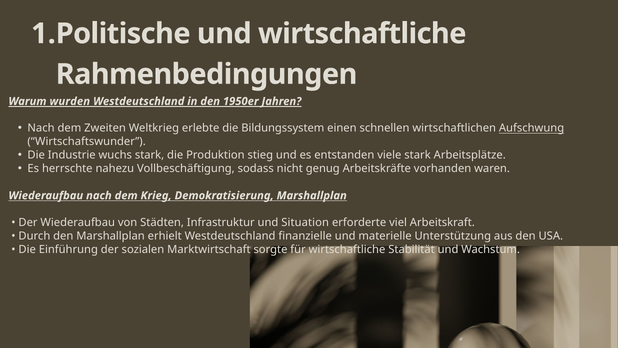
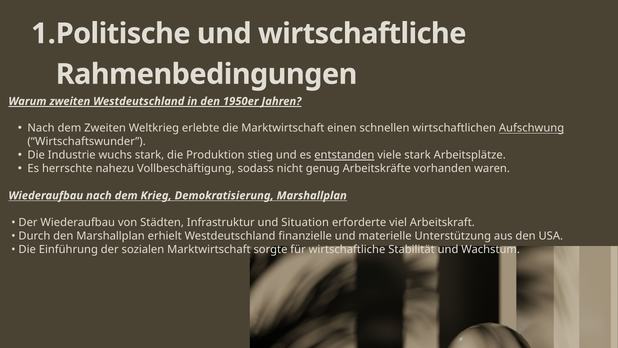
Warum wurden: wurden -> zweiten
die Bildungssystem: Bildungssystem -> Marktwirtschaft
entstanden underline: none -> present
